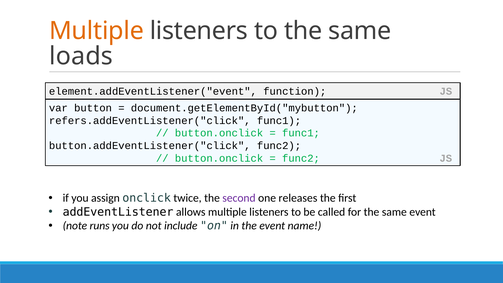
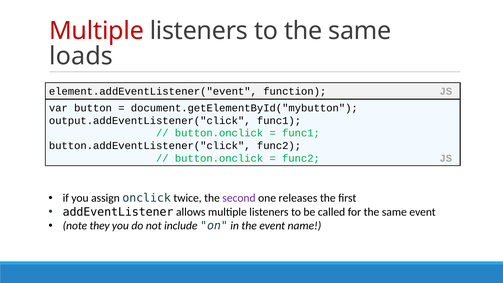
Multiple at (96, 31) colour: orange -> red
refers.addEventListener("click: refers.addEventListener("click -> output.addEventListener("click
runs: runs -> they
